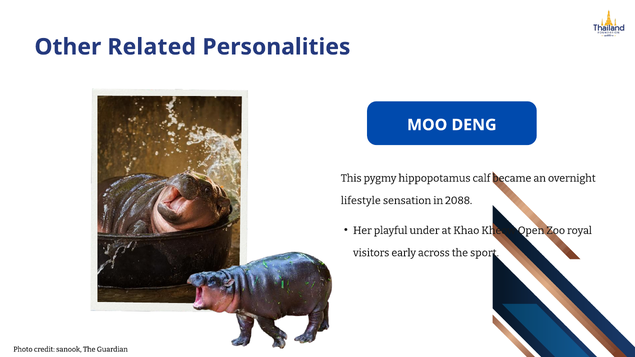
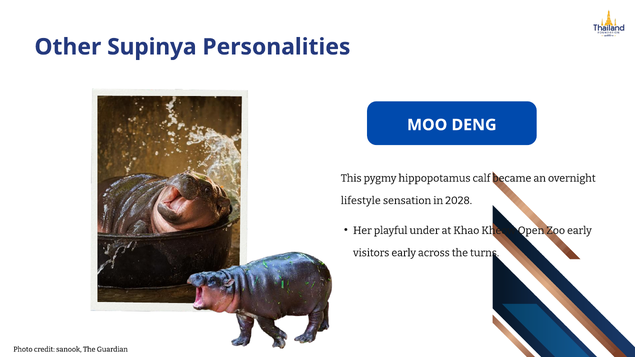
Related: Related -> Supinya
2088: 2088 -> 2028
Zoo royal: royal -> early
sport: sport -> turns
